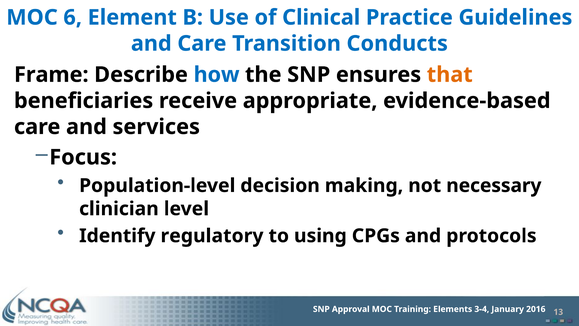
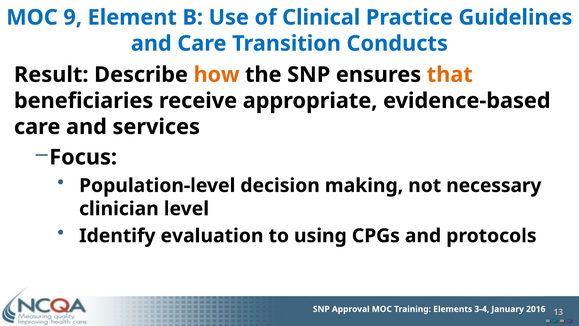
6: 6 -> 9
Frame: Frame -> Result
how colour: blue -> orange
regulatory: regulatory -> evaluation
